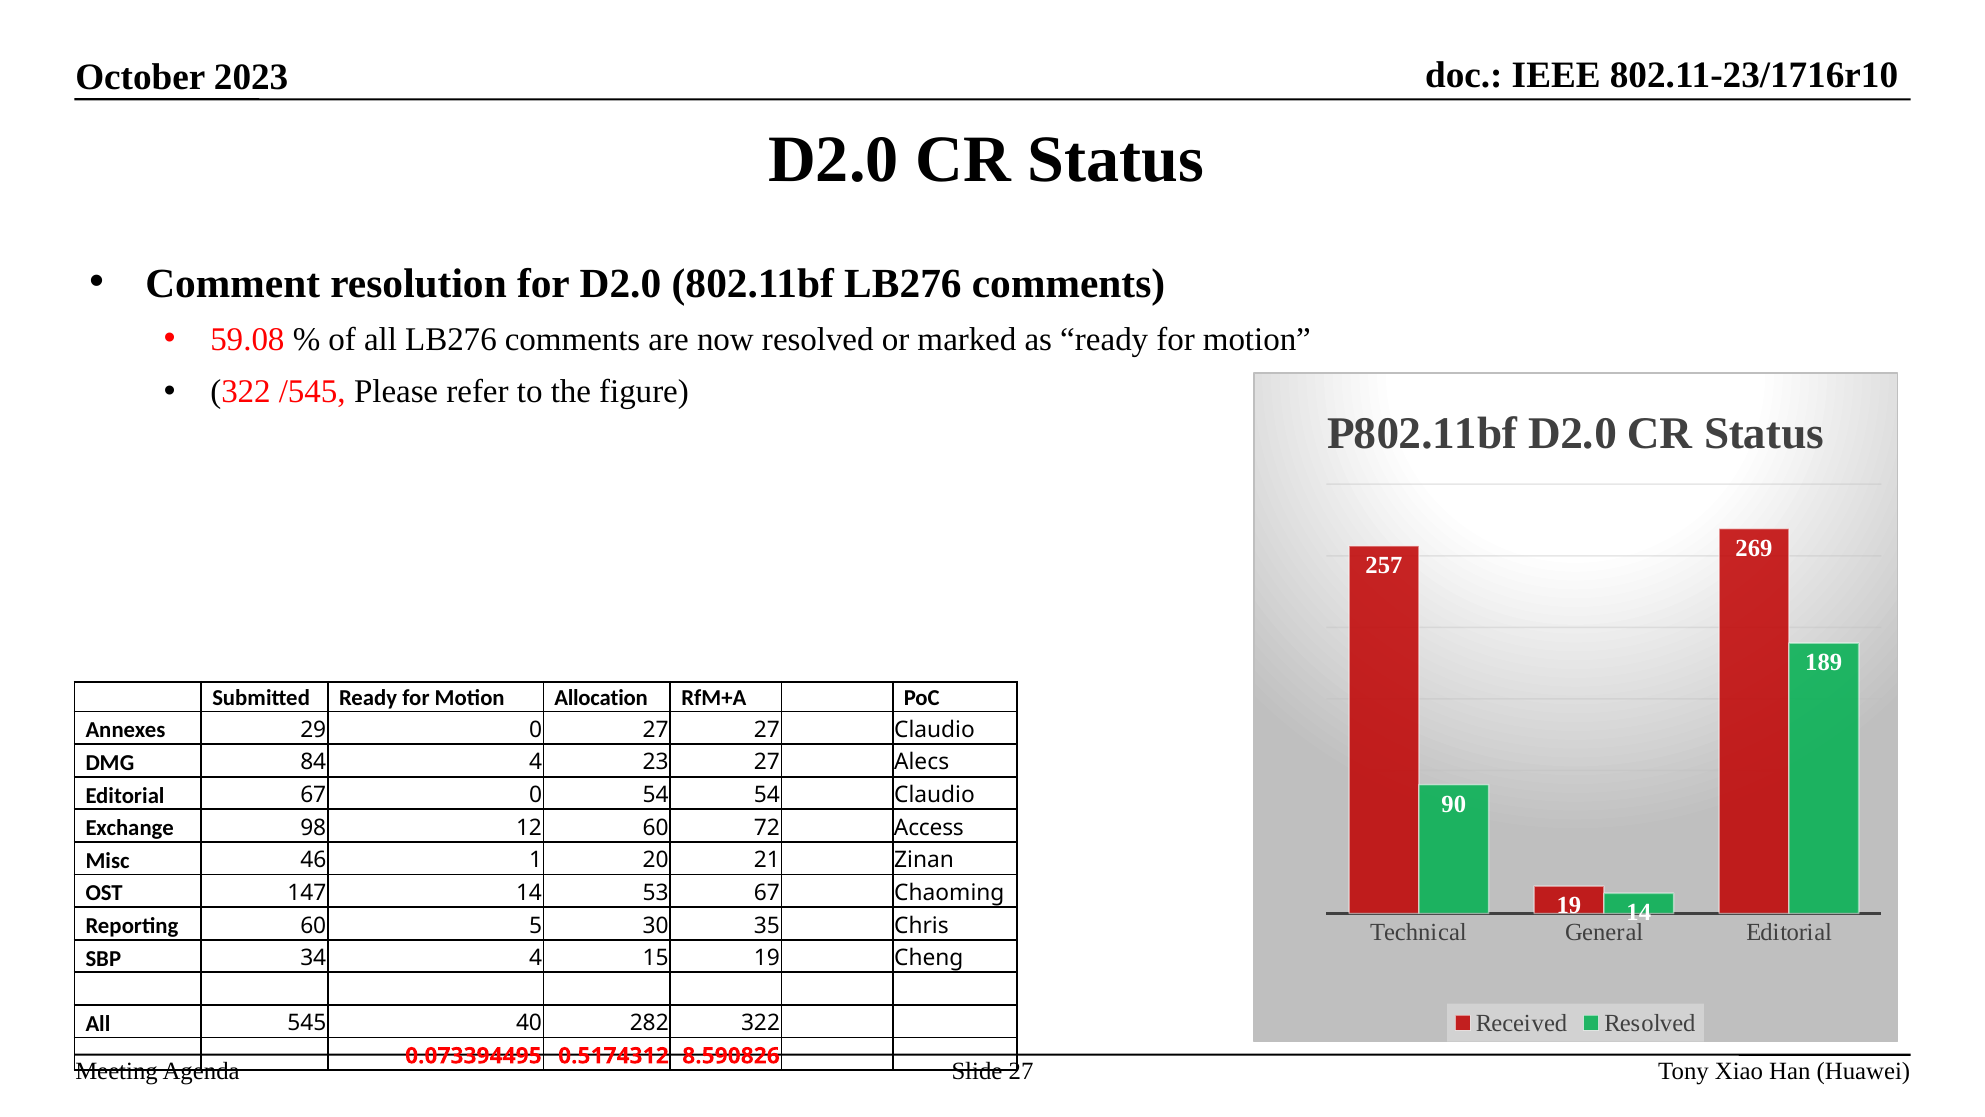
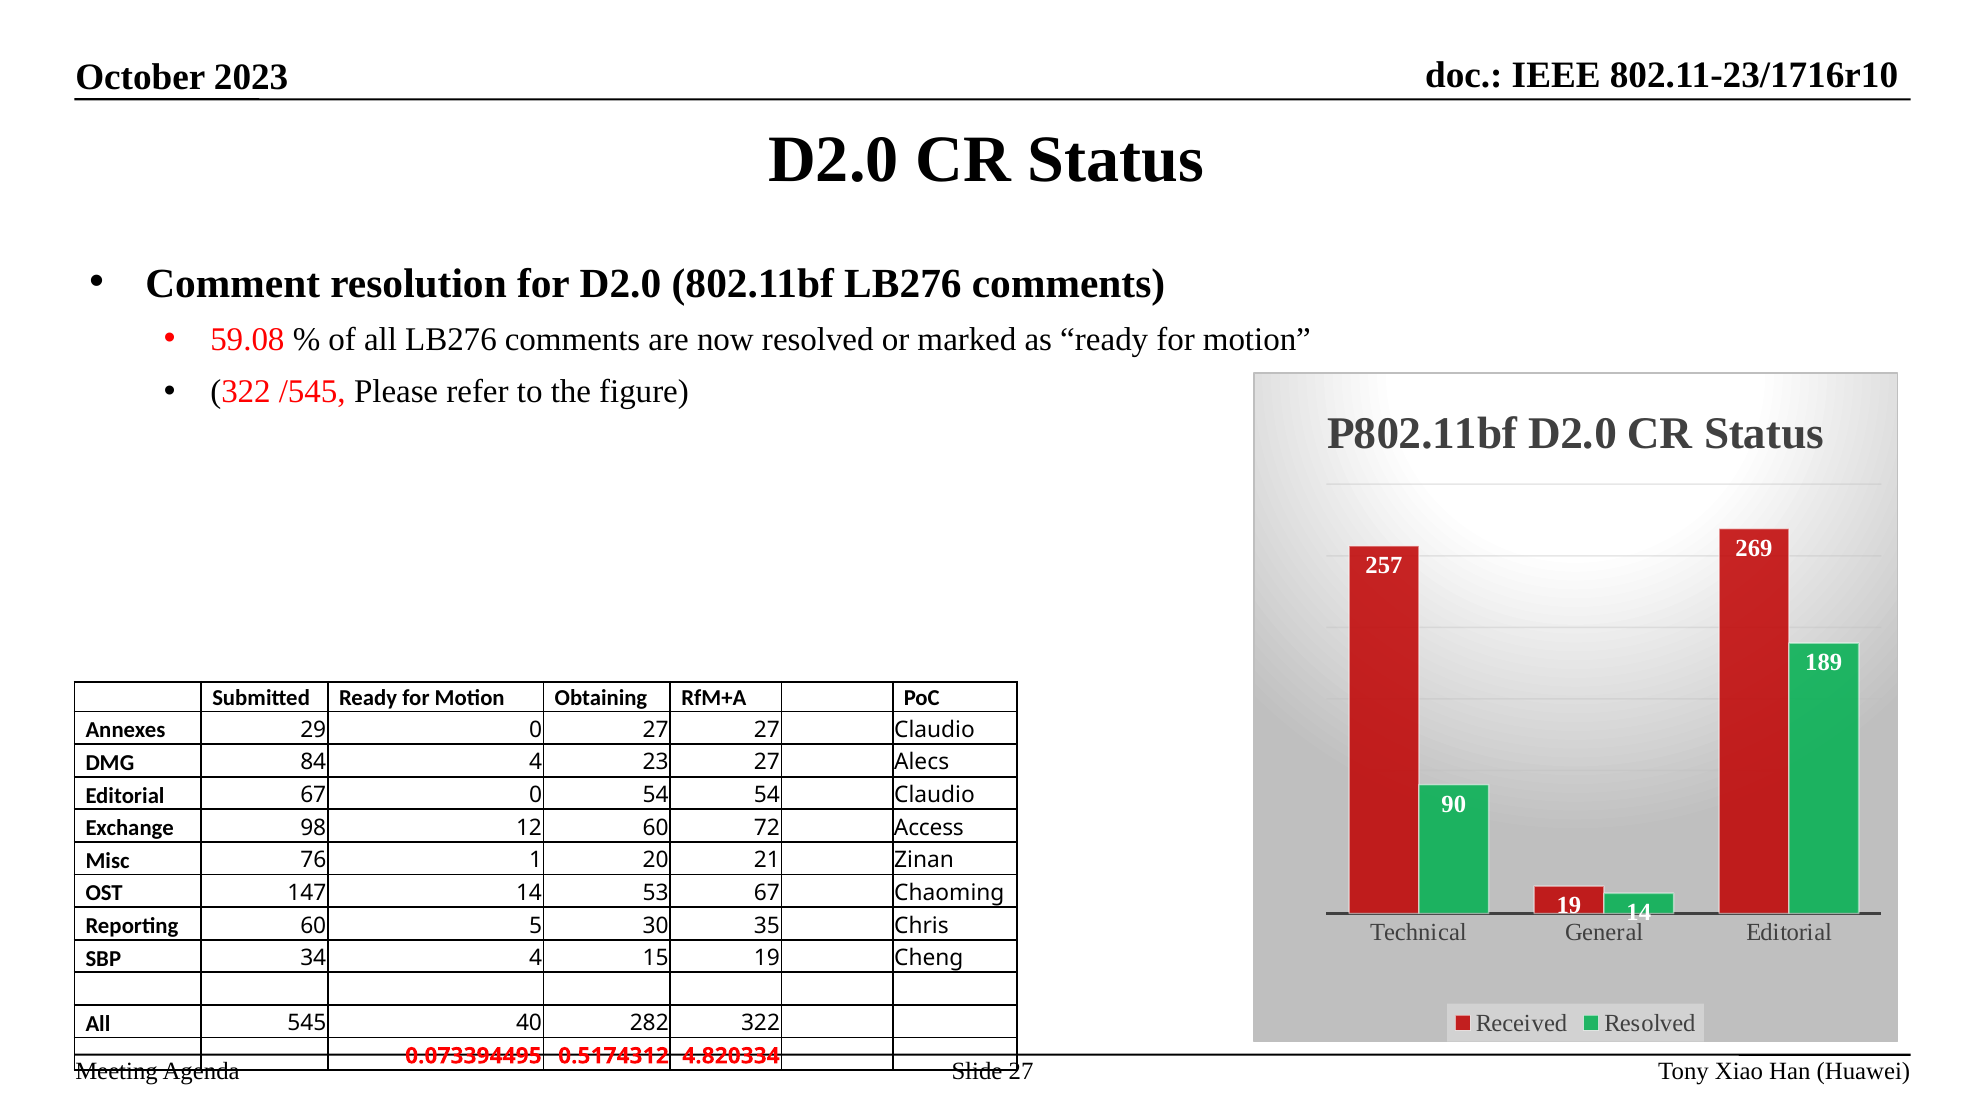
Allocation: Allocation -> Obtaining
46: 46 -> 76
8.590826: 8.590826 -> 4.820334
